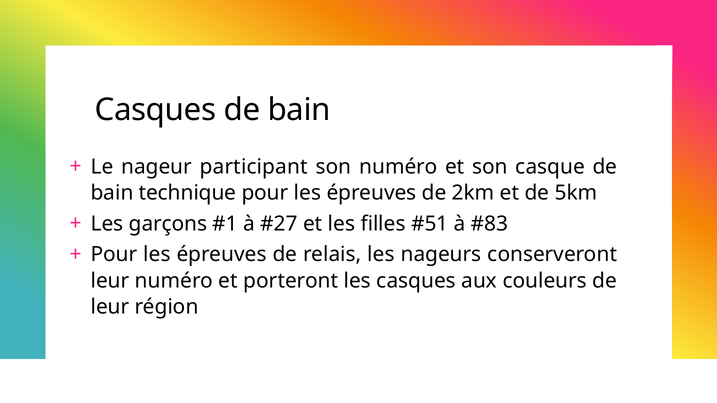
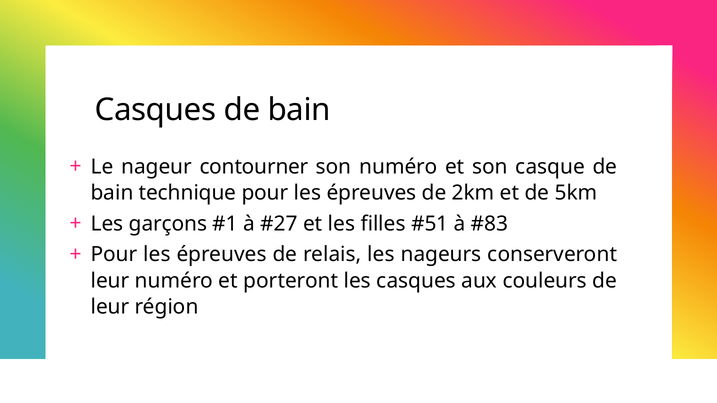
participant: participant -> contourner
